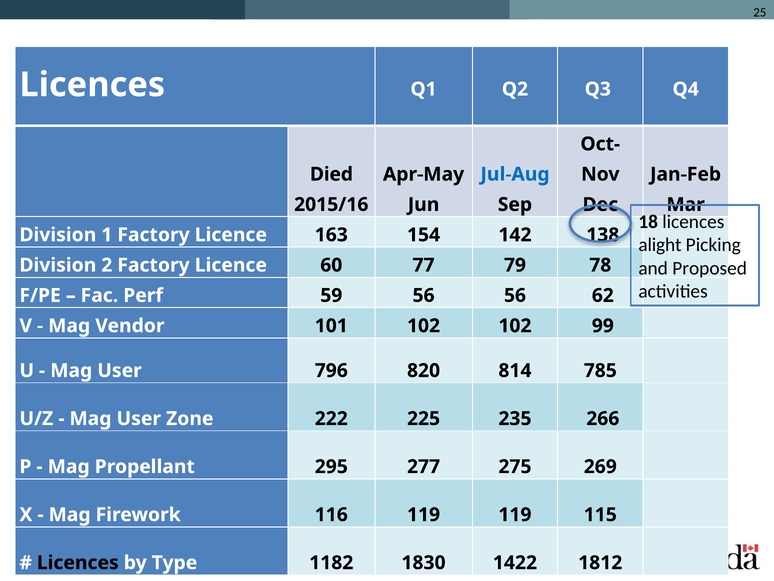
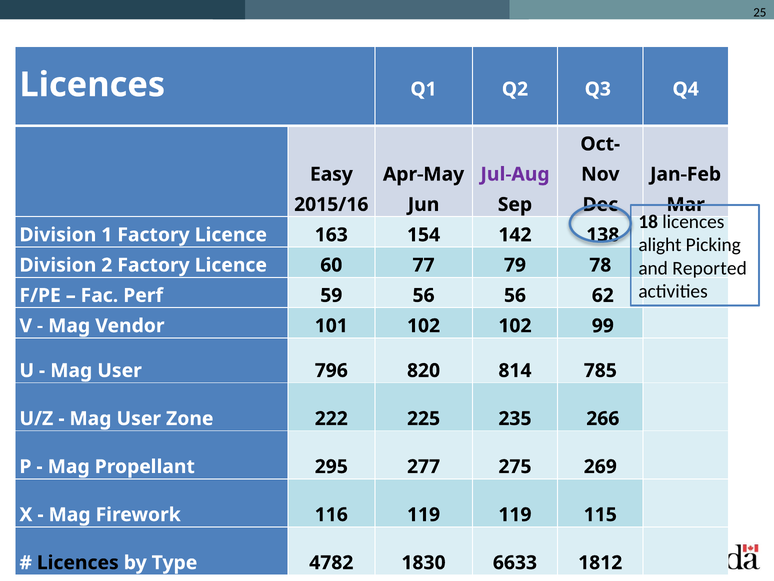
Died: Died -> Easy
Jul-Aug colour: blue -> purple
Proposed: Proposed -> Reported
1182: 1182 -> 4782
1422: 1422 -> 6633
